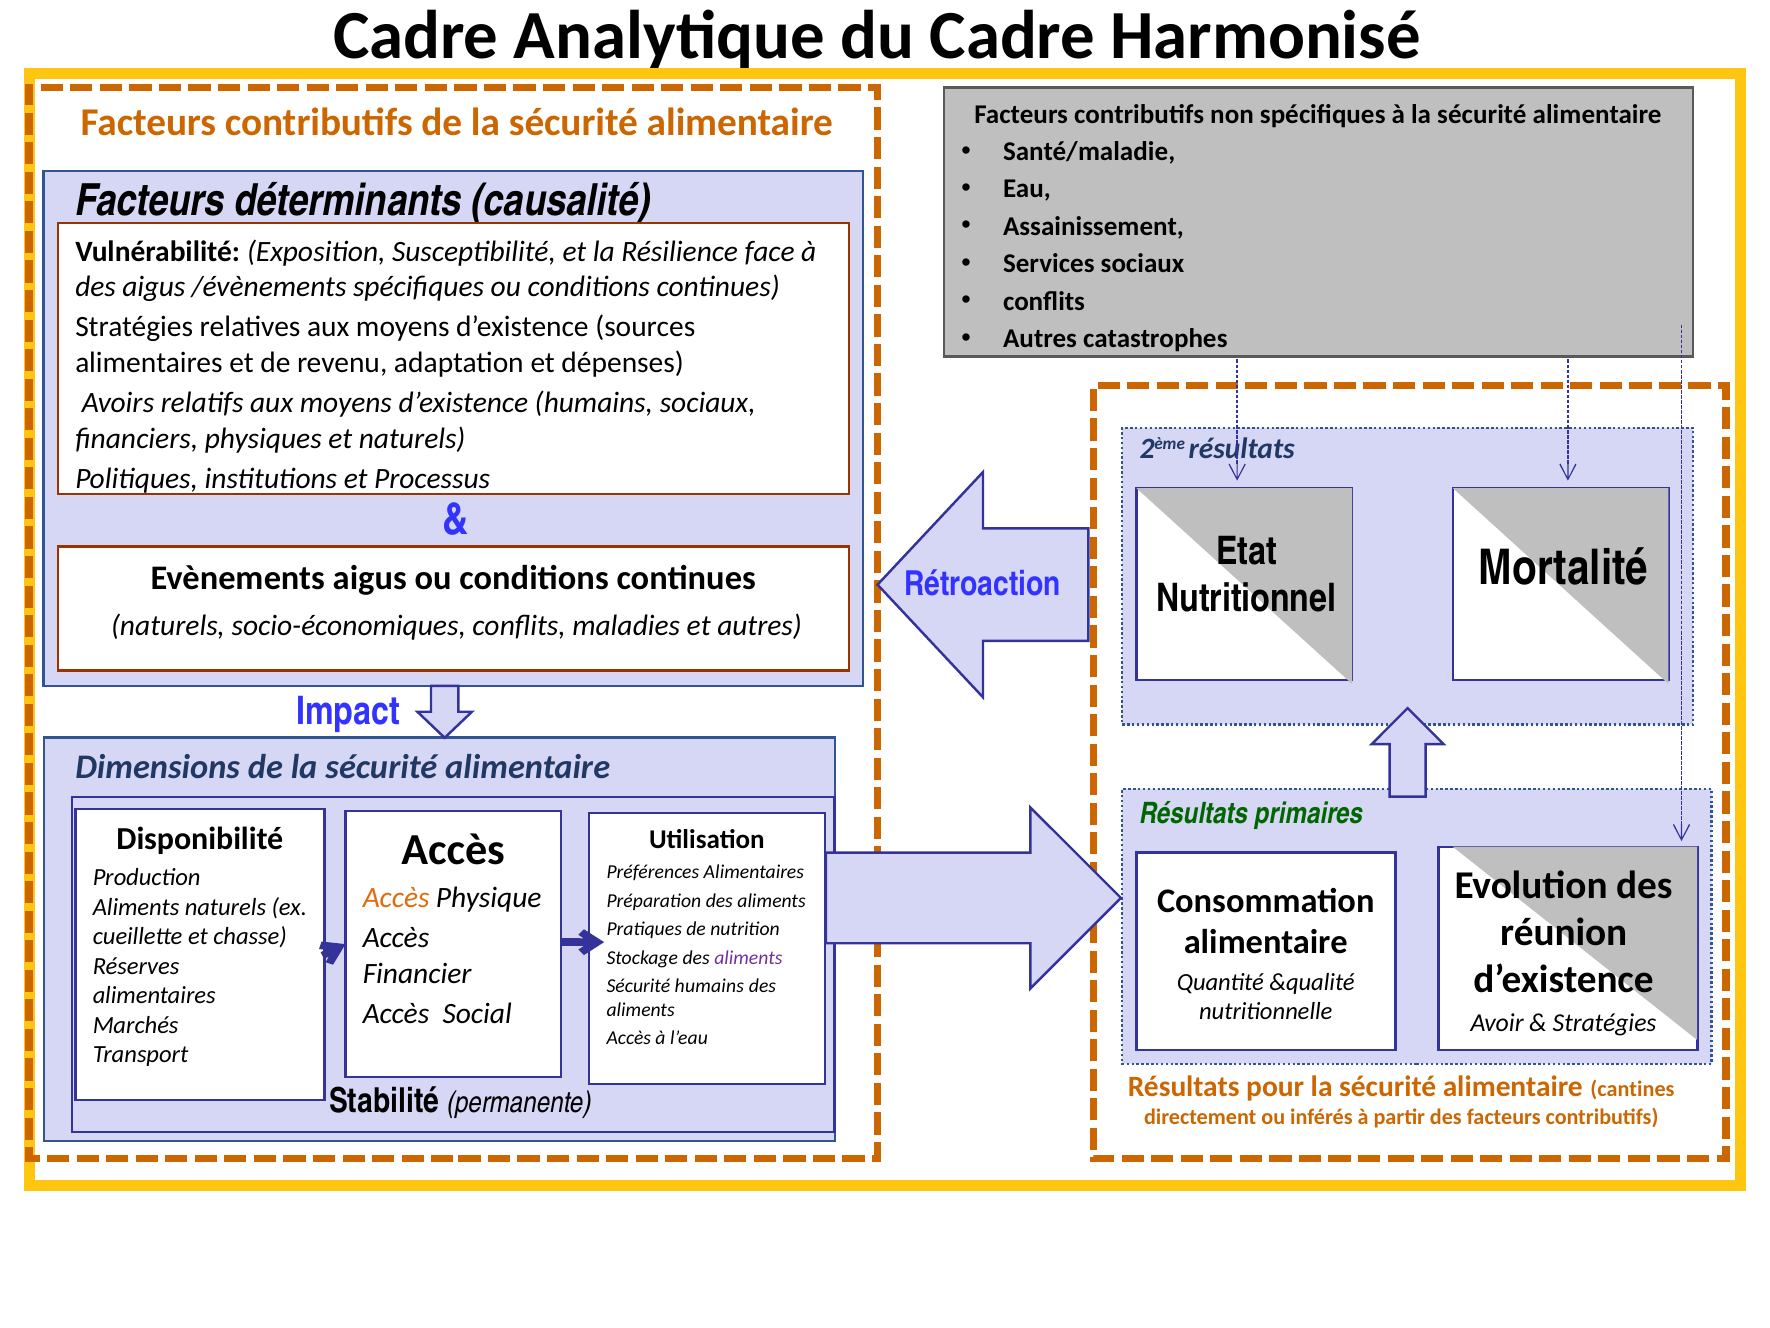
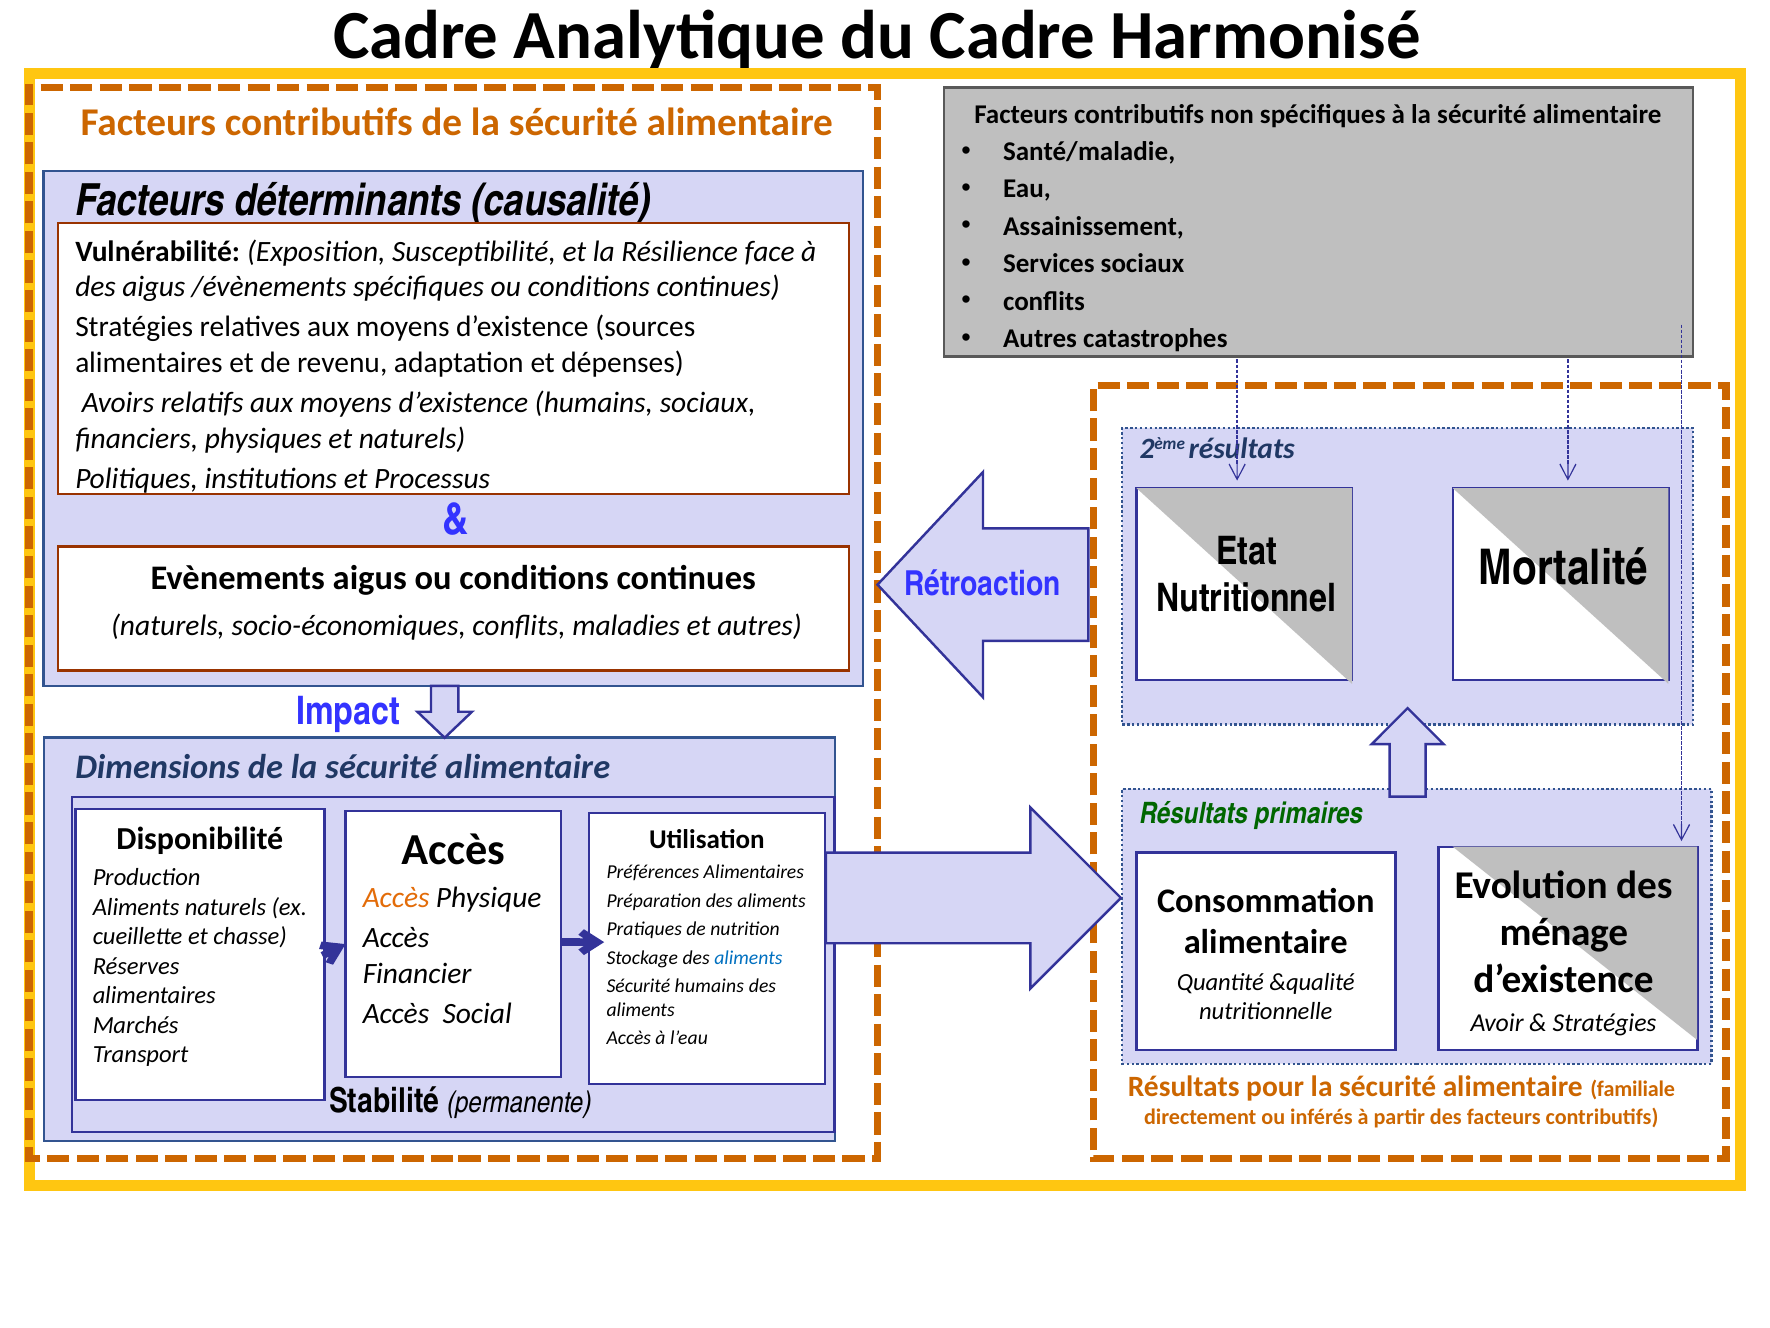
réunion: réunion -> ménage
aliments at (748, 958) colour: purple -> blue
cantines: cantines -> familiale
